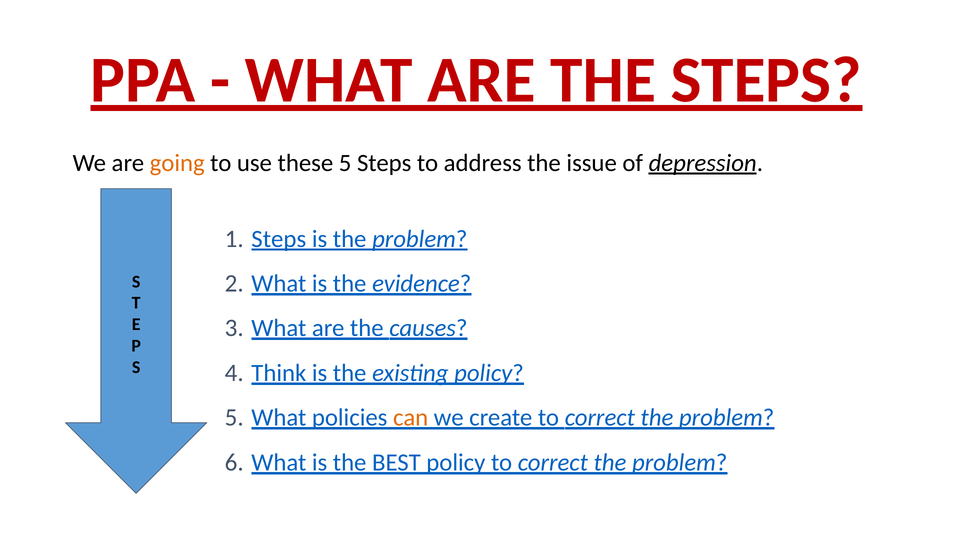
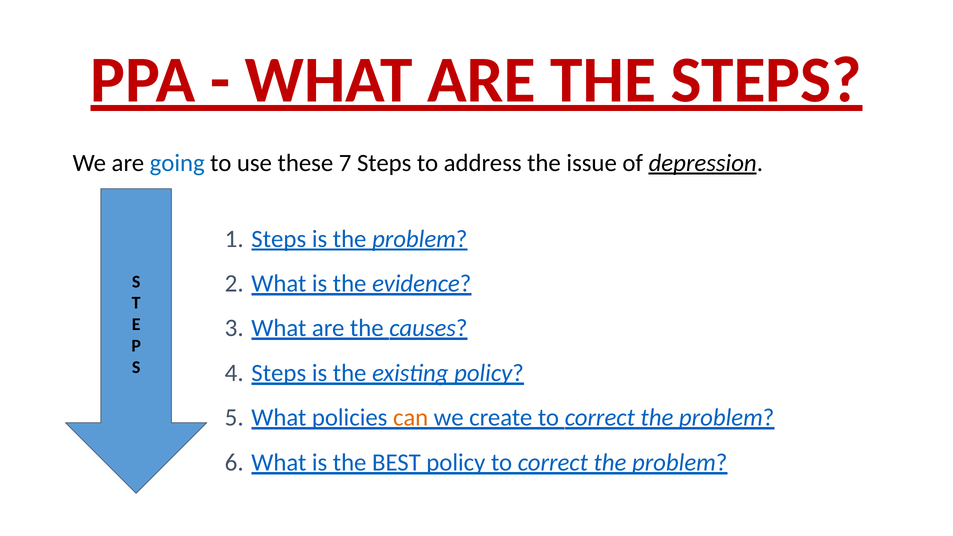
going colour: orange -> blue
these 5: 5 -> 7
Think at (279, 373): Think -> Steps
